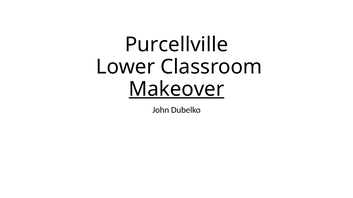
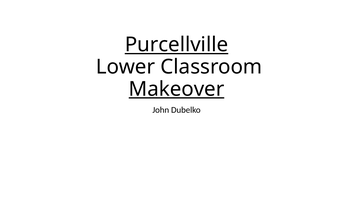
Purcellville underline: none -> present
